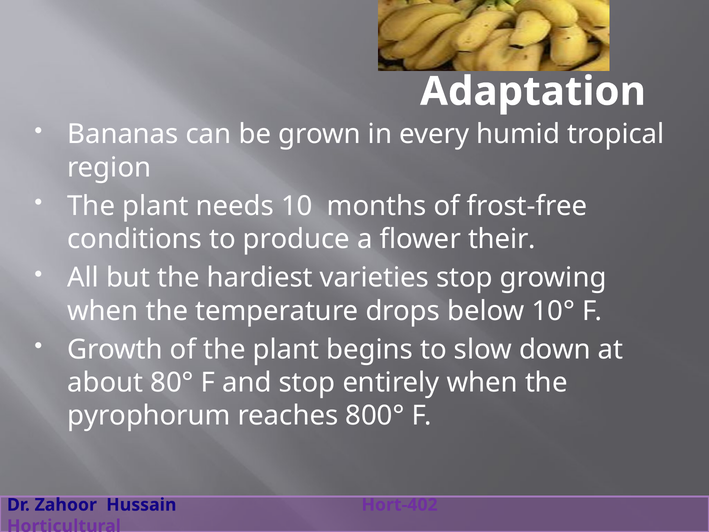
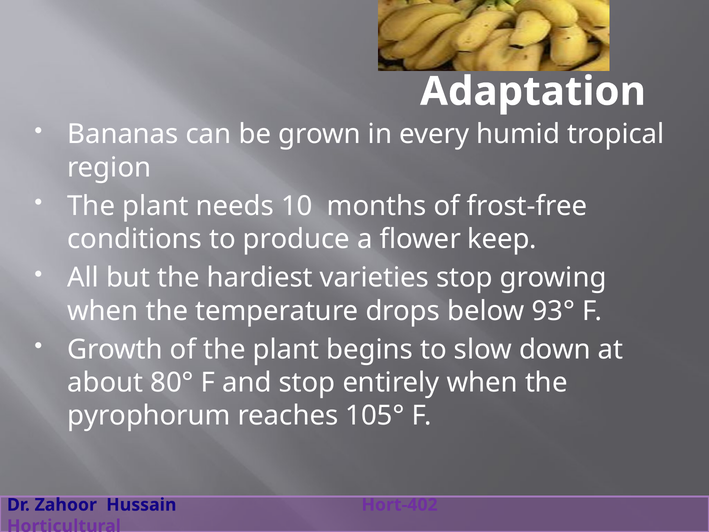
their: their -> keep
10°: 10° -> 93°
800°: 800° -> 105°
